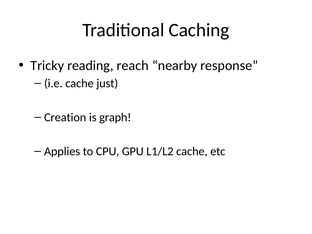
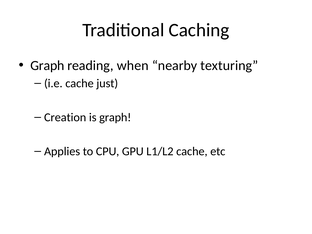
Tricky at (47, 65): Tricky -> Graph
reach: reach -> when
response: response -> texturing
